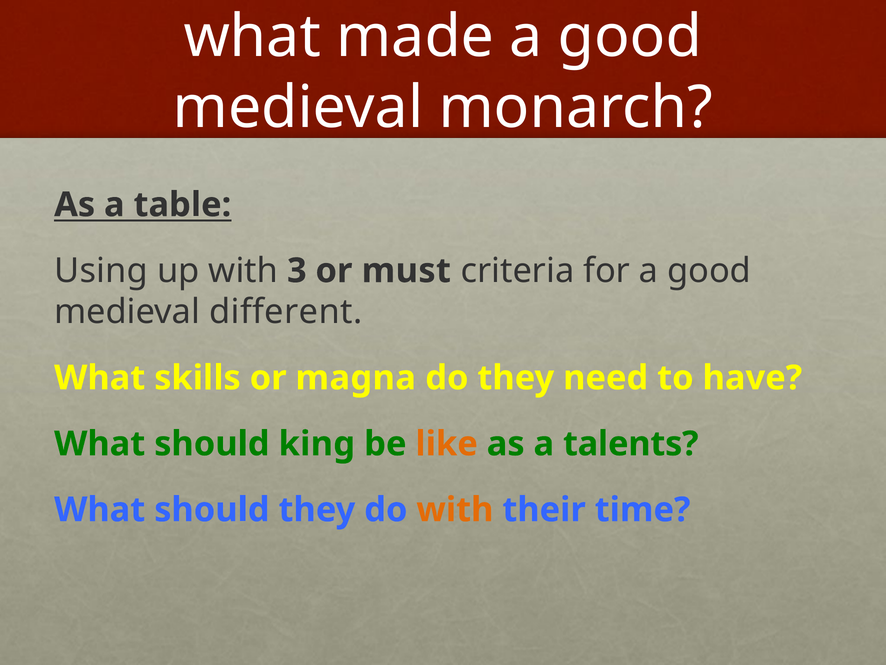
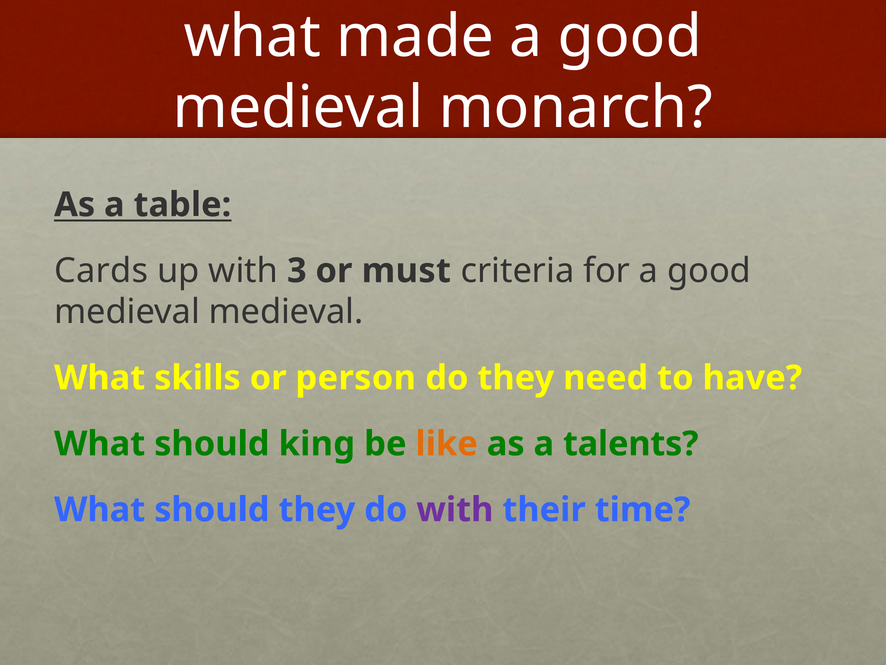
Using: Using -> Cards
medieval different: different -> medieval
magna: magna -> person
with at (455, 509) colour: orange -> purple
